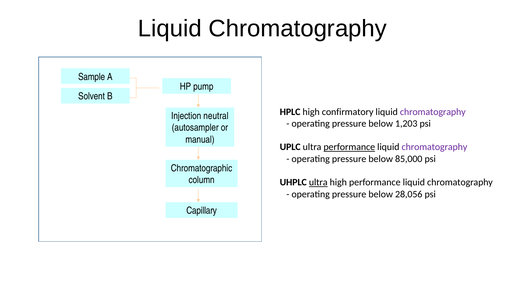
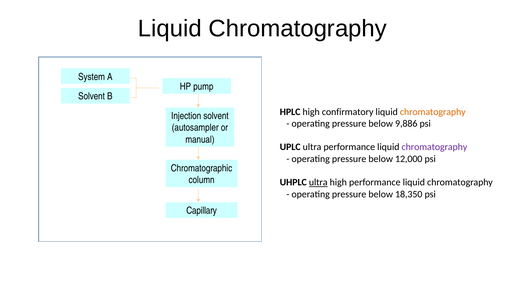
Sample: Sample -> System
chromatography at (433, 112) colour: purple -> orange
Injection neutral: neutral -> solvent
1,203: 1,203 -> 9,886
performance at (349, 147) underline: present -> none
85,000: 85,000 -> 12,000
28,056: 28,056 -> 18,350
